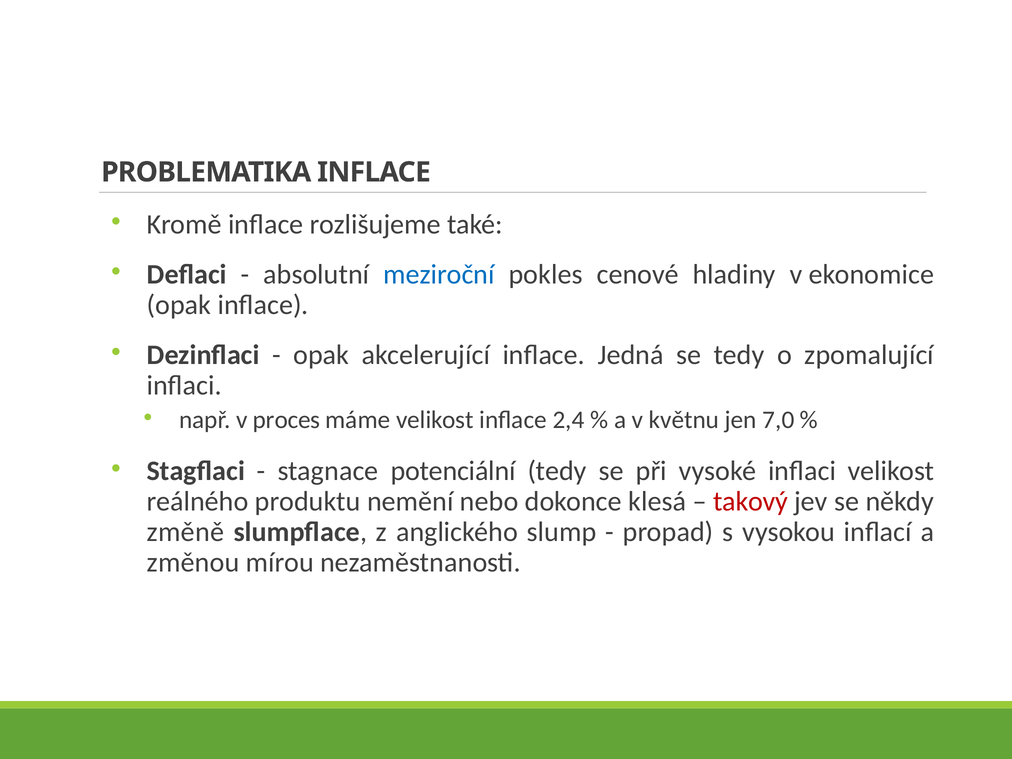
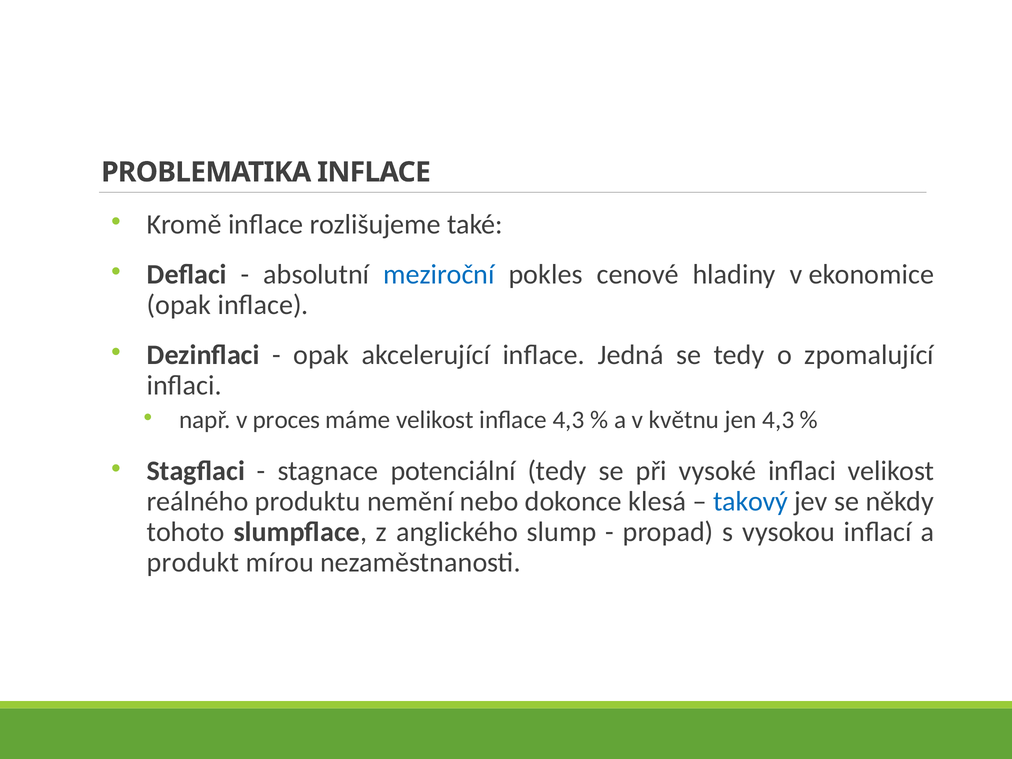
inflace 2,4: 2,4 -> 4,3
jen 7,0: 7,0 -> 4,3
takový colour: red -> blue
změně: změně -> tohoto
změnou: změnou -> produkt
